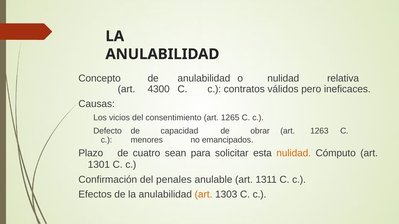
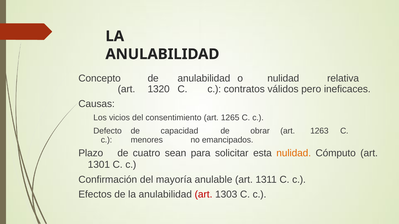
4300: 4300 -> 1320
penales: penales -> mayoría
art at (204, 195) colour: orange -> red
